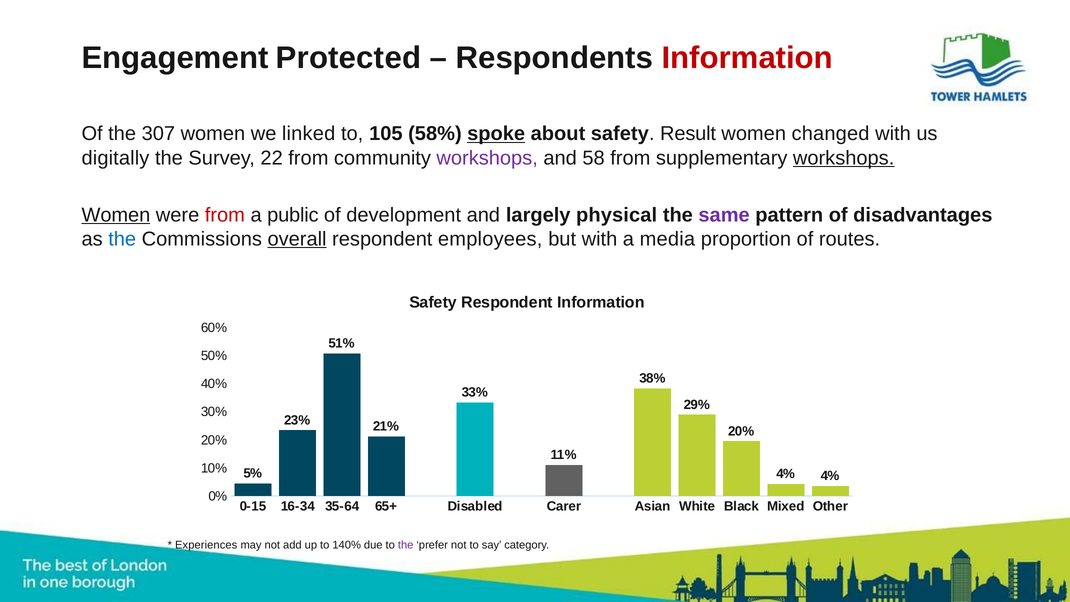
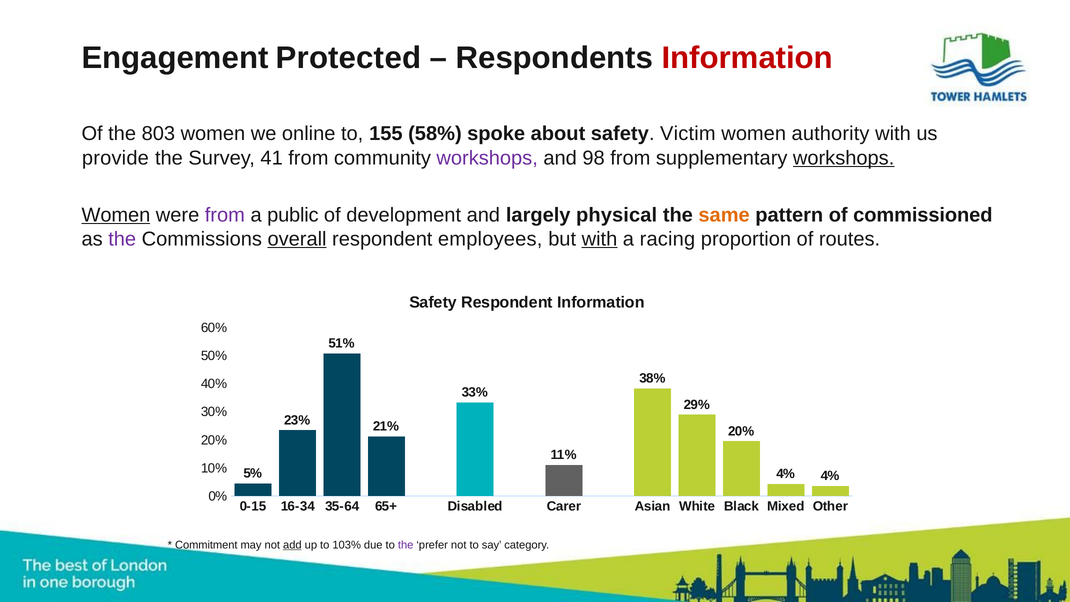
307: 307 -> 803
linked: linked -> online
105: 105 -> 155
spoke underline: present -> none
Result: Result -> Victim
changed: changed -> authority
digitally: digitally -> provide
22: 22 -> 41
58: 58 -> 98
from at (225, 215) colour: red -> purple
same colour: purple -> orange
disadvantages: disadvantages -> commissioned
the at (122, 239) colour: blue -> purple
with at (599, 239) underline: none -> present
media: media -> racing
Experiences: Experiences -> Commitment
add underline: none -> present
140%: 140% -> 103%
